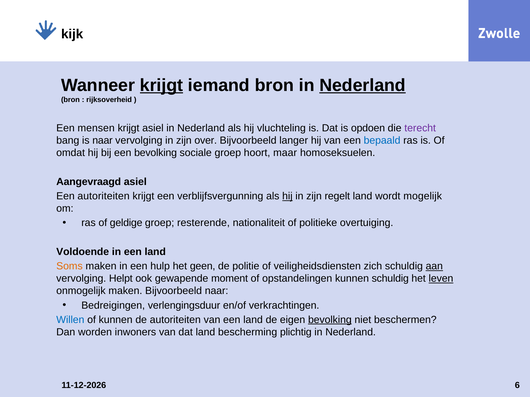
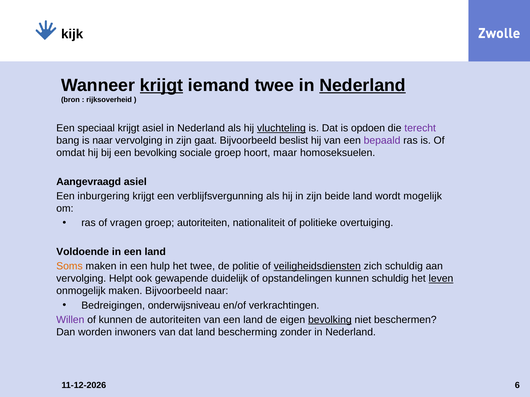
iemand bron: bron -> twee
mensen: mensen -> speciaal
vluchteling underline: none -> present
over: over -> gaat
langer: langer -> beslist
bepaald colour: blue -> purple
Een autoriteiten: autoriteiten -> inburgering
hij at (287, 196) underline: present -> none
regelt: regelt -> beide
geldige: geldige -> vragen
groep resterende: resterende -> autoriteiten
het geen: geen -> twee
veiligheidsdiensten underline: none -> present
aan underline: present -> none
moment: moment -> duidelijk
verlengingsduur: verlengingsduur -> onderwijsniveau
Willen colour: blue -> purple
plichtig: plichtig -> zonder
